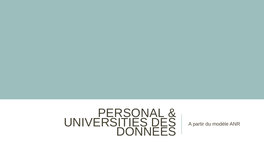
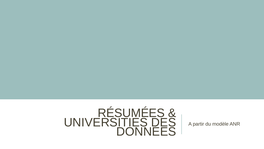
PERSONAL: PERSONAL -> RÉSUMÉES
